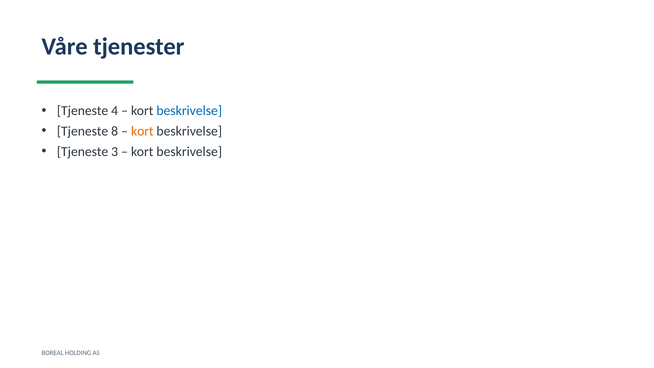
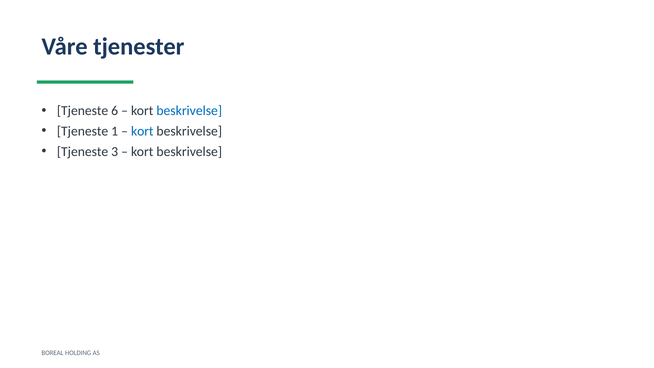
4: 4 -> 6
8: 8 -> 1
kort at (142, 131) colour: orange -> blue
